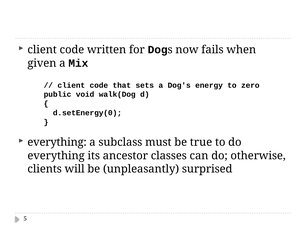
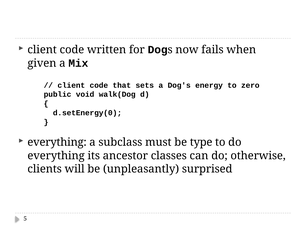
true: true -> type
